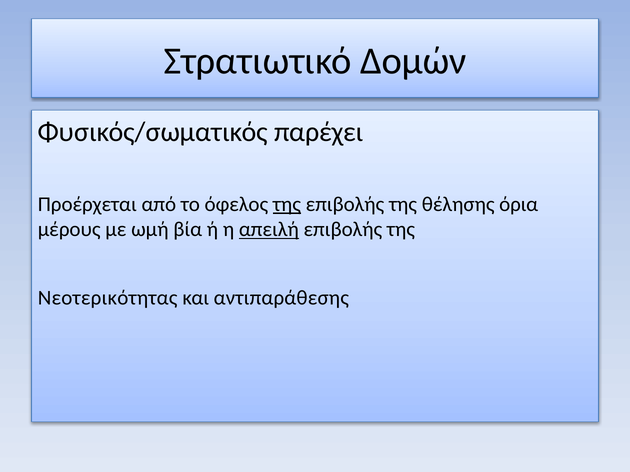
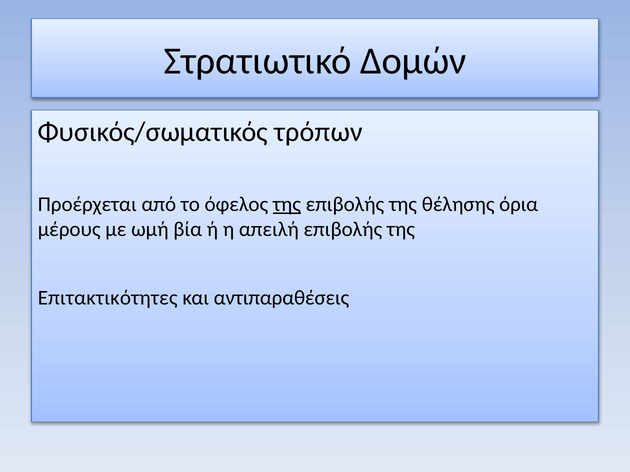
παρέχει: παρέχει -> τρόπων
απειλή underline: present -> none
Νεοτερικότητας: Νεοτερικότητας -> Επιτακτικότητες
αντιπαράθεσης: αντιπαράθεσης -> αντιπαραθέσεις
